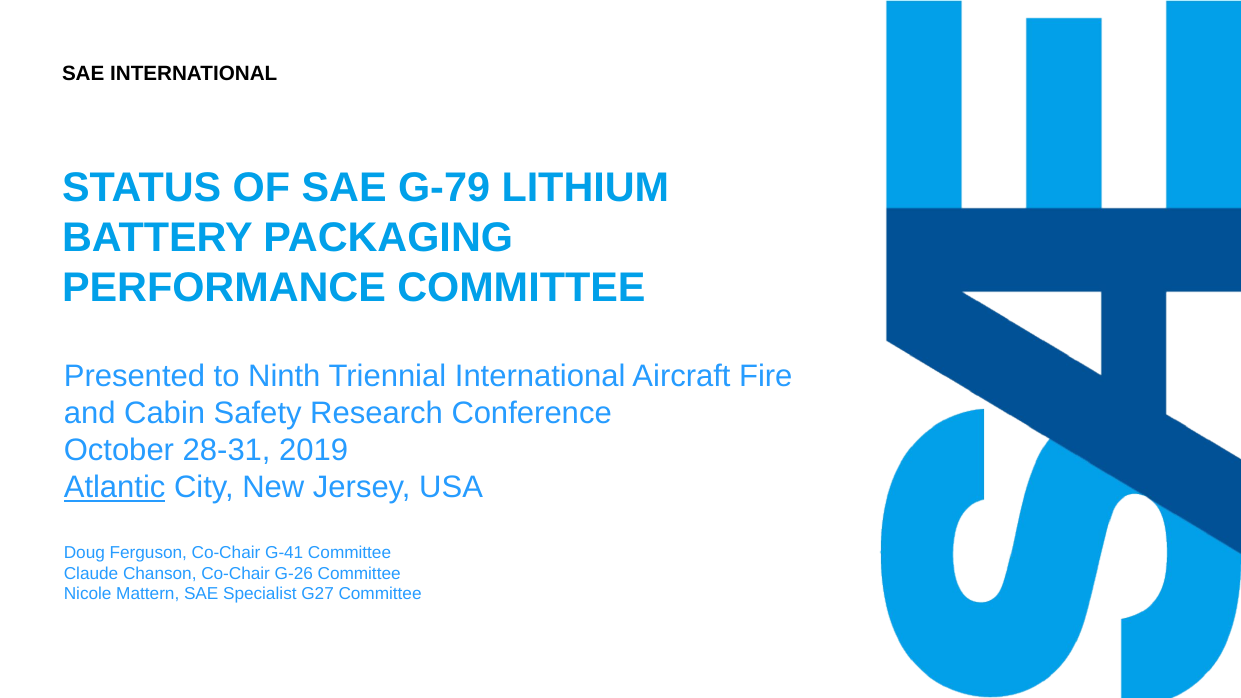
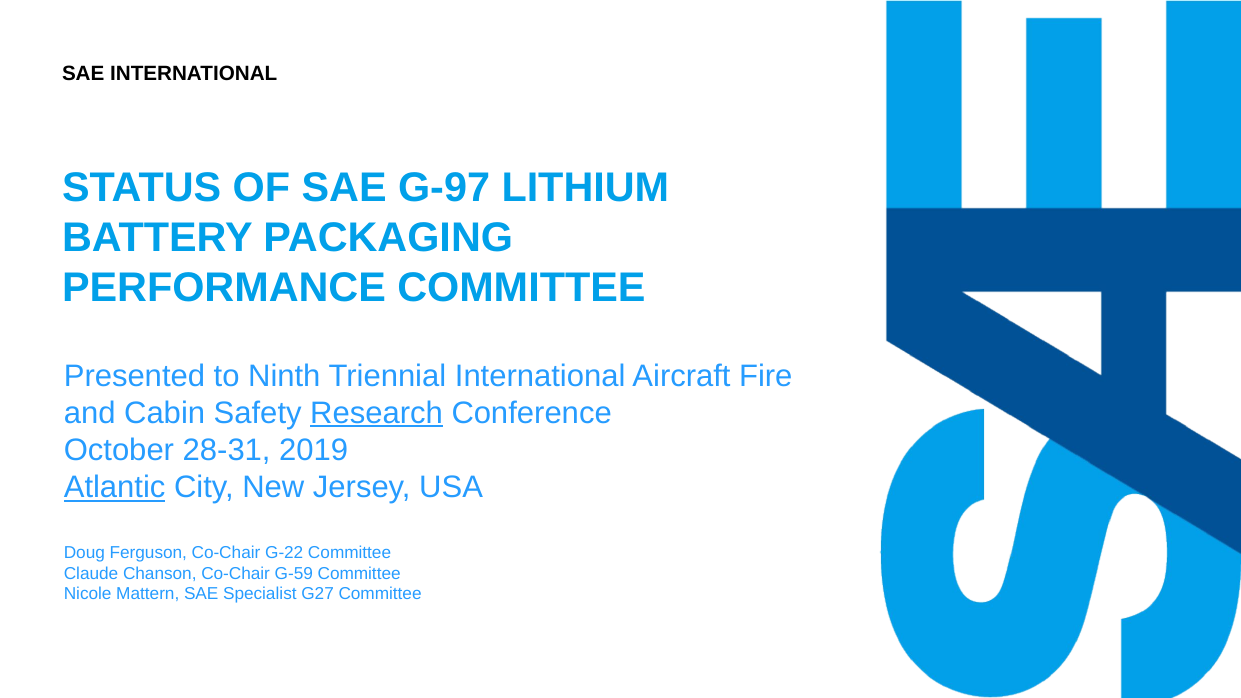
G-79: G-79 -> G-97
Research underline: none -> present
G-41: G-41 -> G-22
G-26: G-26 -> G-59
